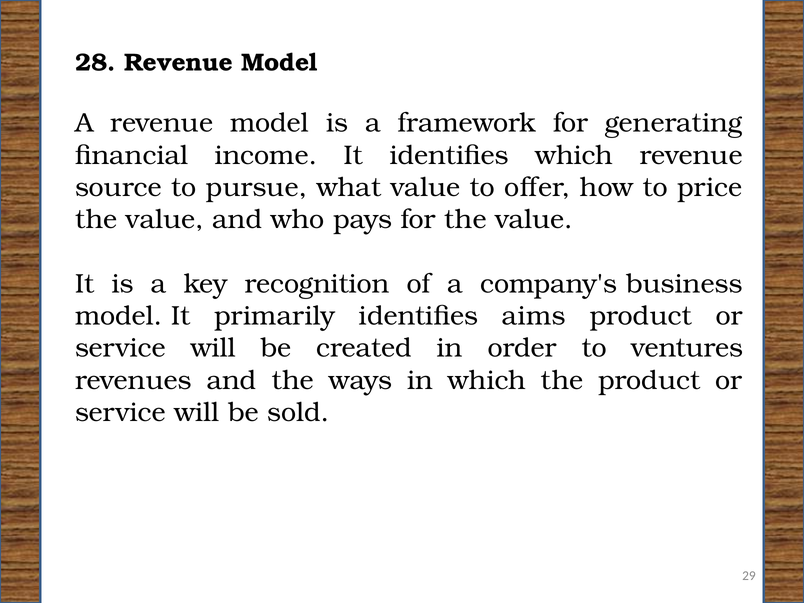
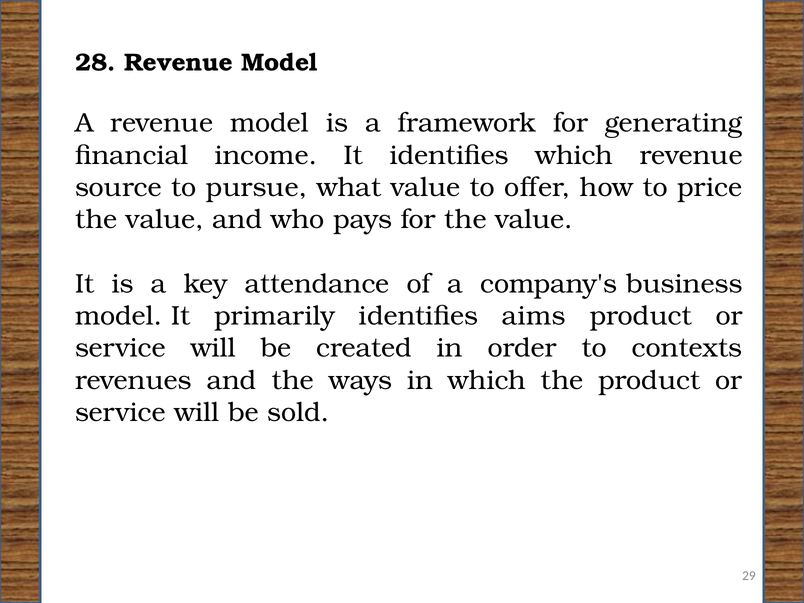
recognition: recognition -> attendance
ventures: ventures -> contexts
